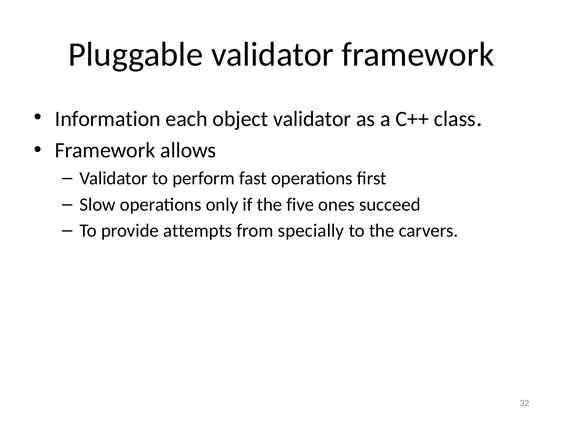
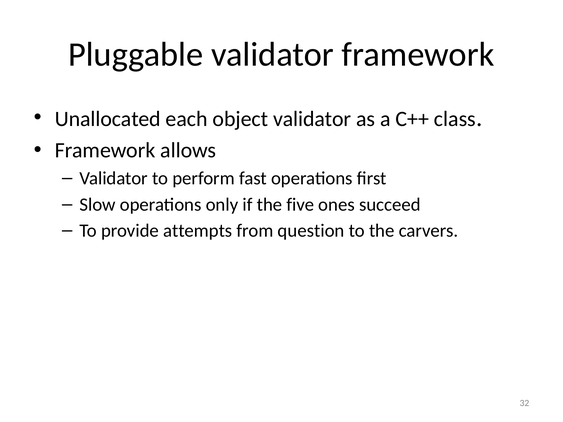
Information: Information -> Unallocated
specially: specially -> question
